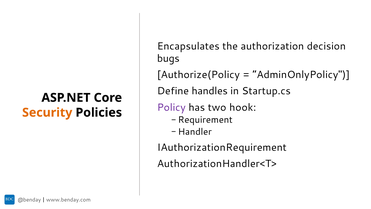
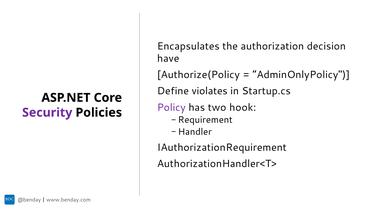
bugs: bugs -> have
handles: handles -> violates
Security colour: orange -> purple
